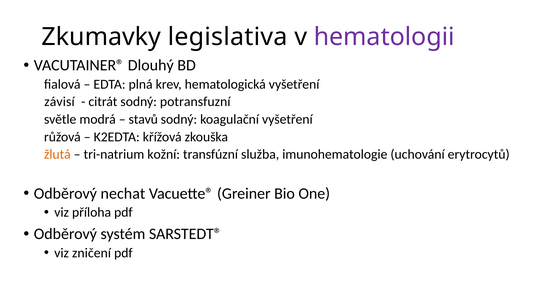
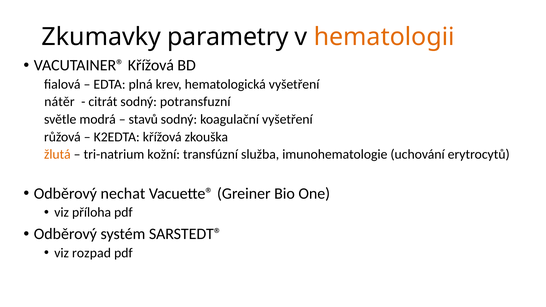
legislativa: legislativa -> parametry
hematologii colour: purple -> orange
VACUTAINER® Dlouhý: Dlouhý -> Křížová
závisí: závisí -> nátěr
zničení: zničení -> rozpad
